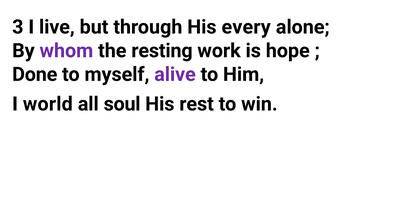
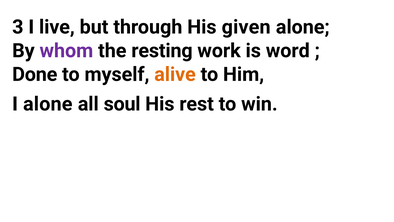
every: every -> given
hope: hope -> word
alive colour: purple -> orange
I world: world -> alone
